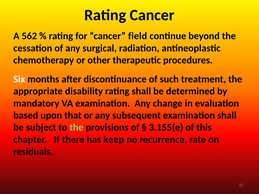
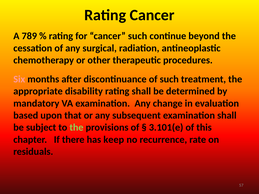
562: 562 -> 789
cancer field: field -> such
Six colour: white -> pink
3.155(e: 3.155(e -> 3.101(e
